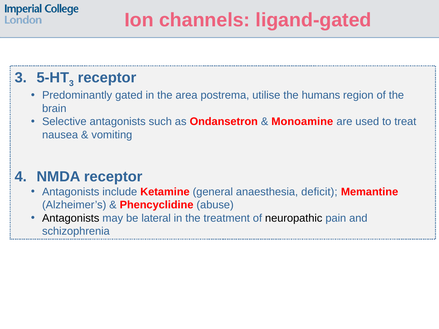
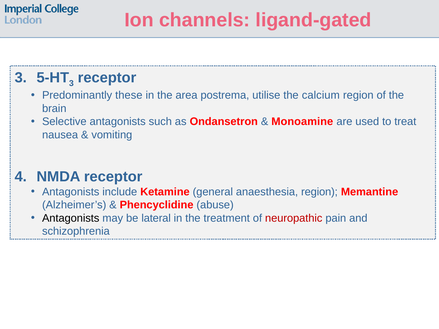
Predominantly gated: gated -> these
humans: humans -> calcium
anaesthesia deficit: deficit -> region
neuropathic colour: black -> red
